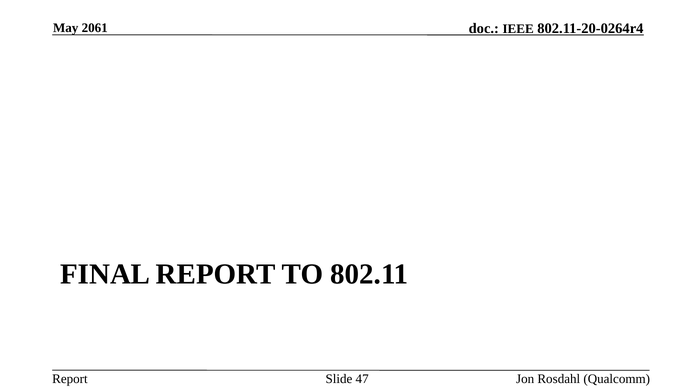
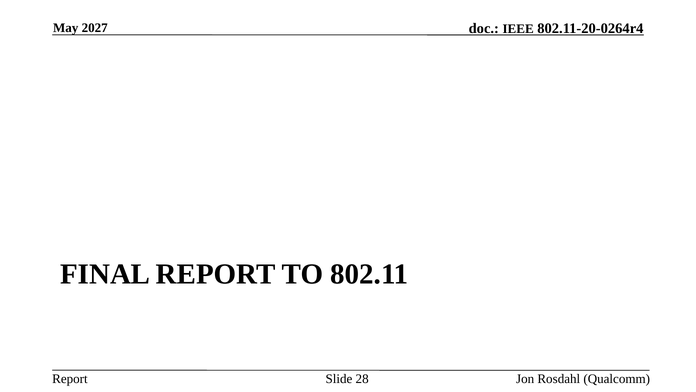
2061: 2061 -> 2027
47: 47 -> 28
